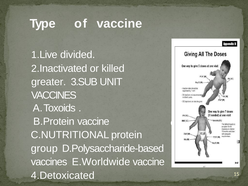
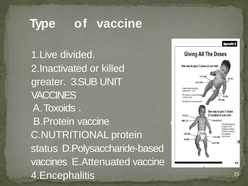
group: group -> status
E.Worldwide: E.Worldwide -> E.Attenuated
4.Detoxicated: 4.Detoxicated -> 4.Encephalitis
